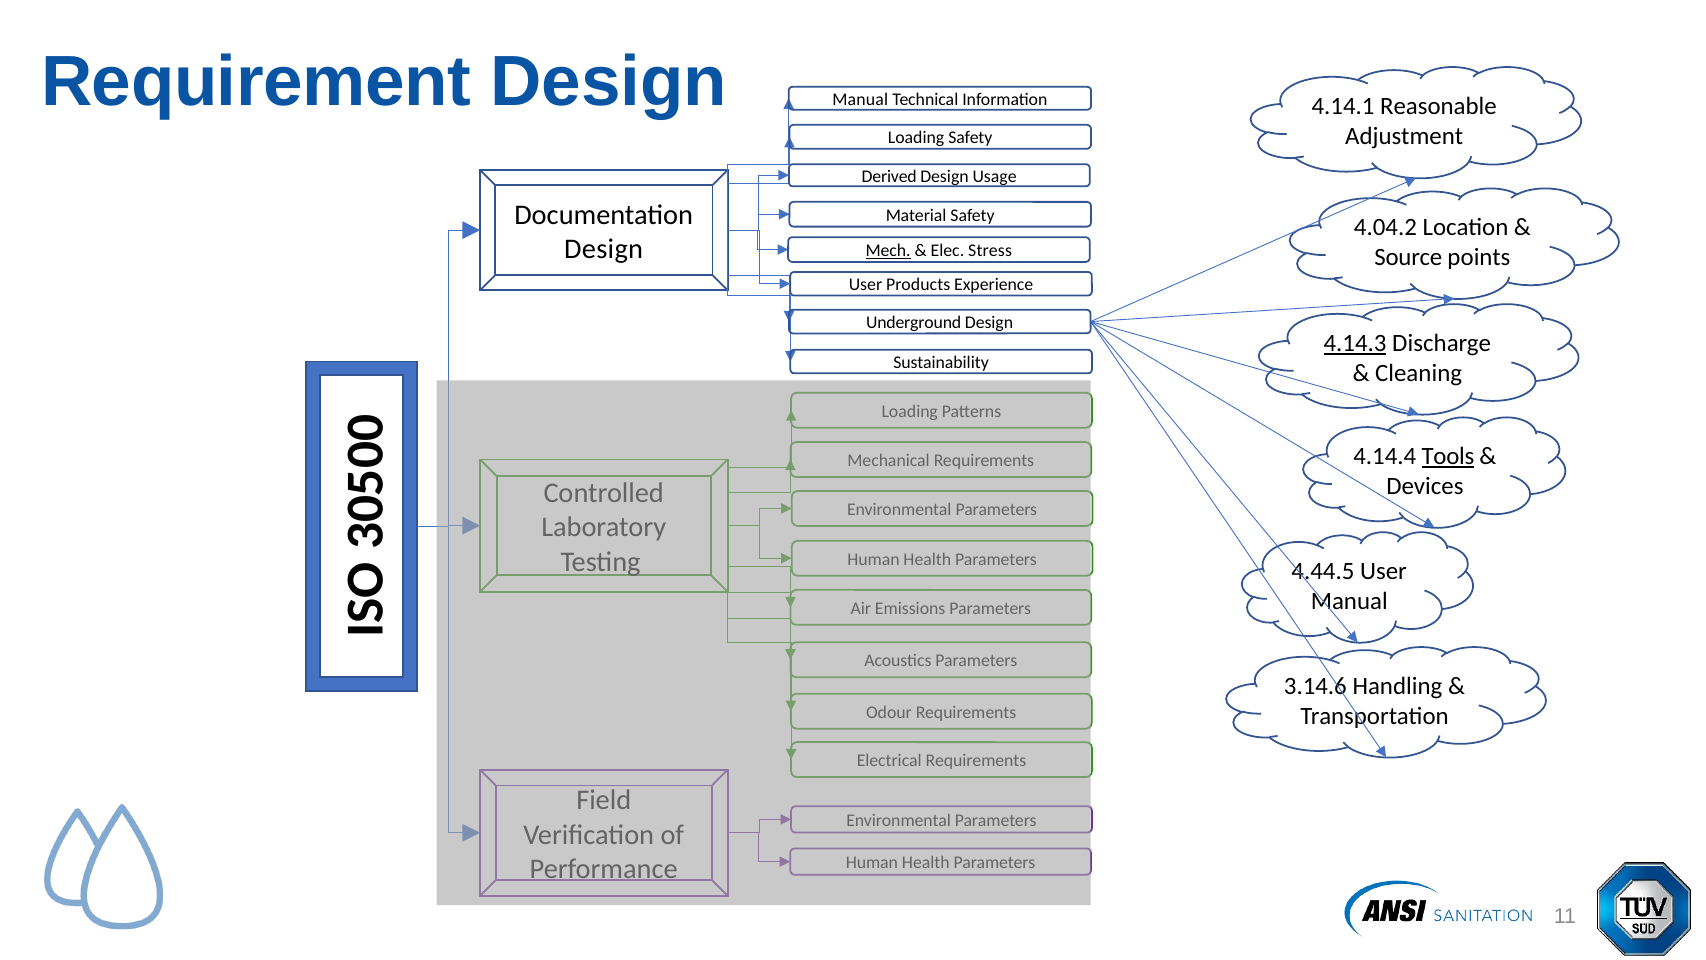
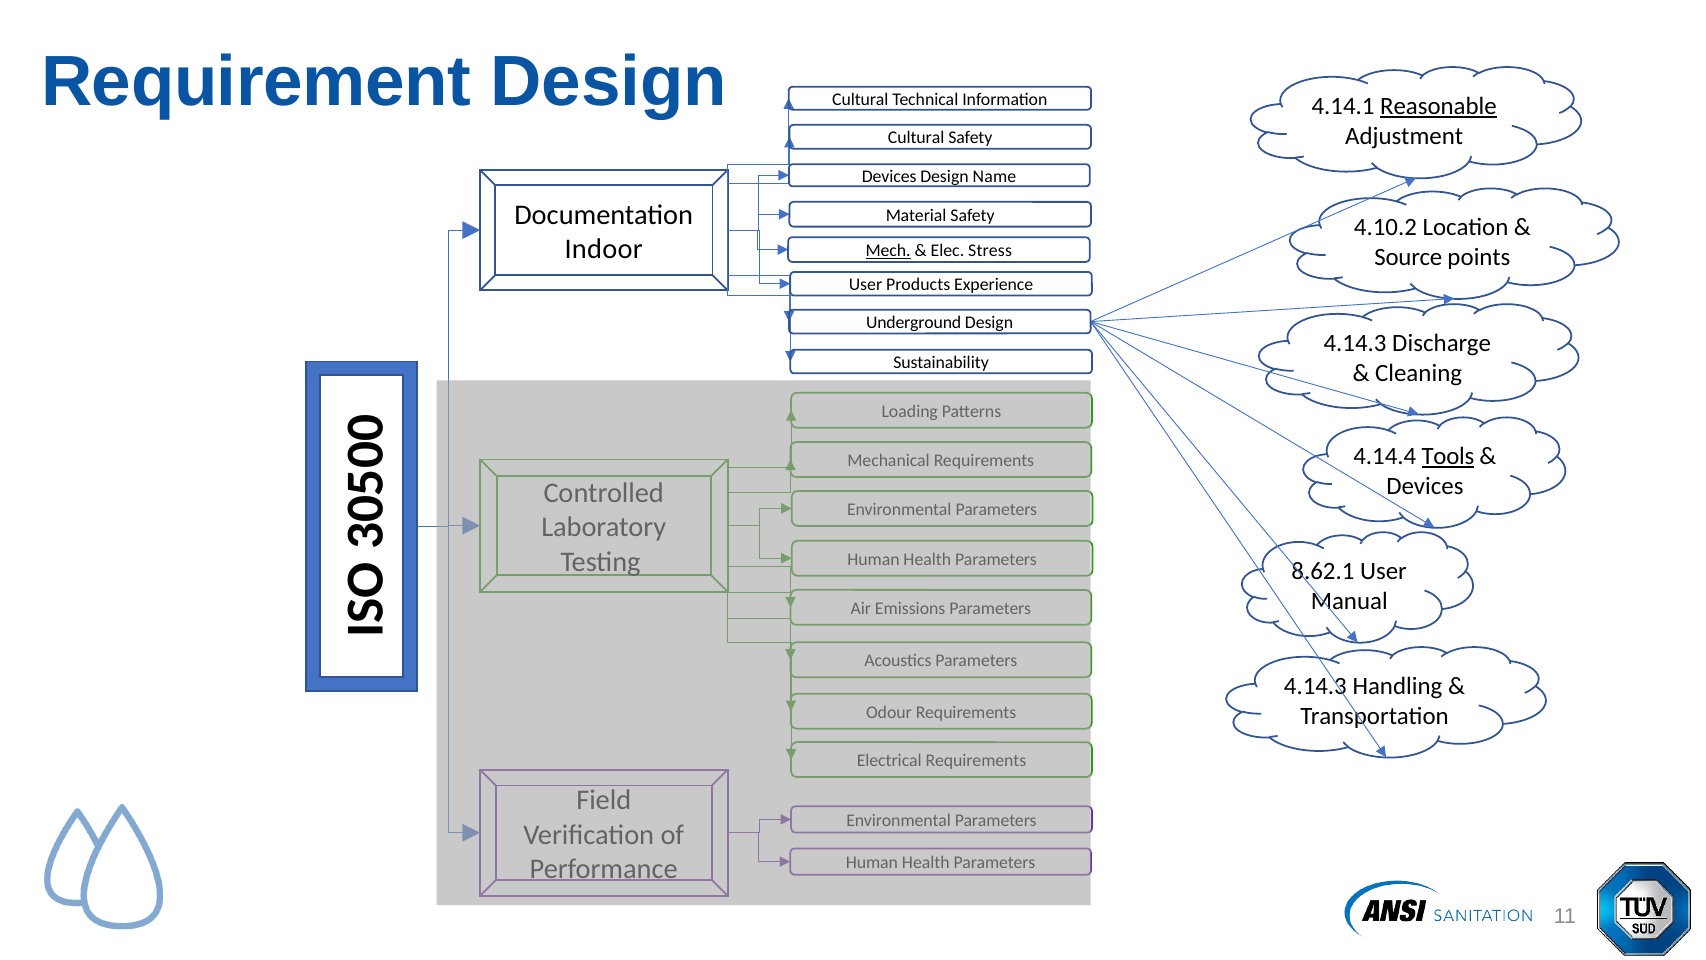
Manual at (860, 99): Manual -> Cultural
Reasonable underline: none -> present
Loading at (916, 138): Loading -> Cultural
Derived at (889, 176): Derived -> Devices
Usage: Usage -> Name
4.04.2: 4.04.2 -> 4.10.2
Design at (604, 249): Design -> Indoor
4.14.3 at (1355, 343) underline: present -> none
4.44.5: 4.44.5 -> 8.62.1
3.14.6 at (1315, 686): 3.14.6 -> 4.14.3
